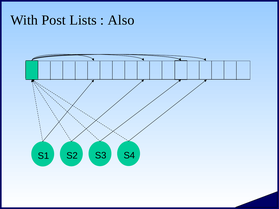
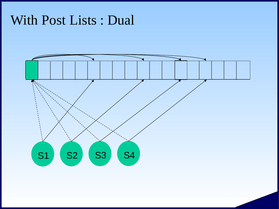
Also: Also -> Dual
